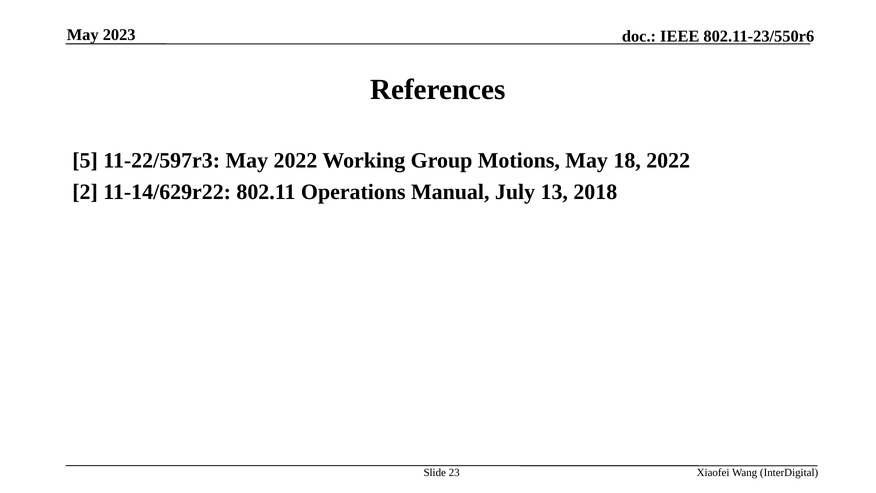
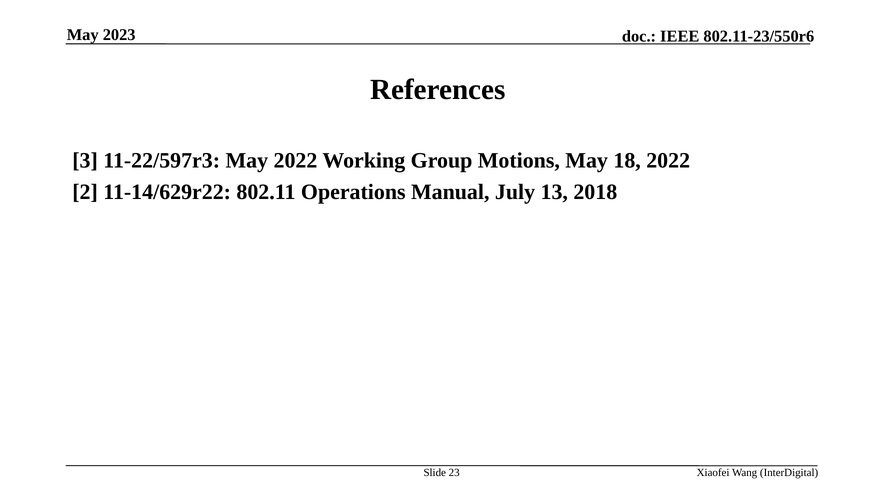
5: 5 -> 3
